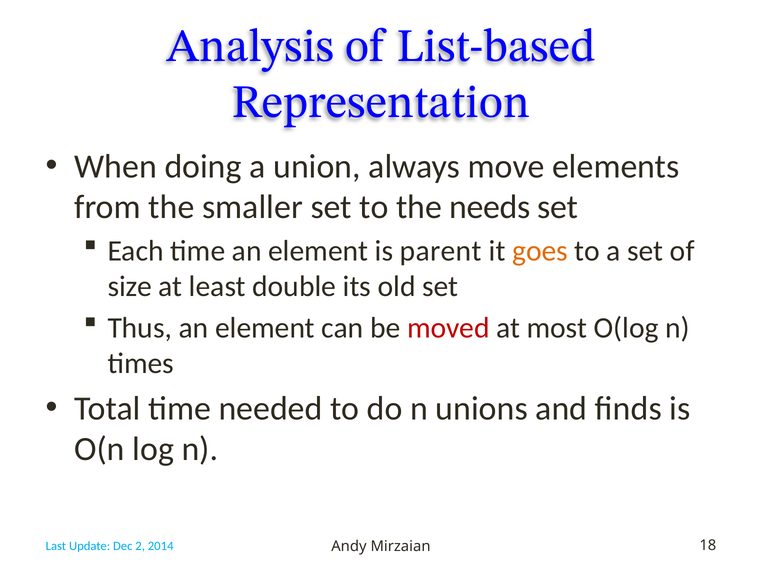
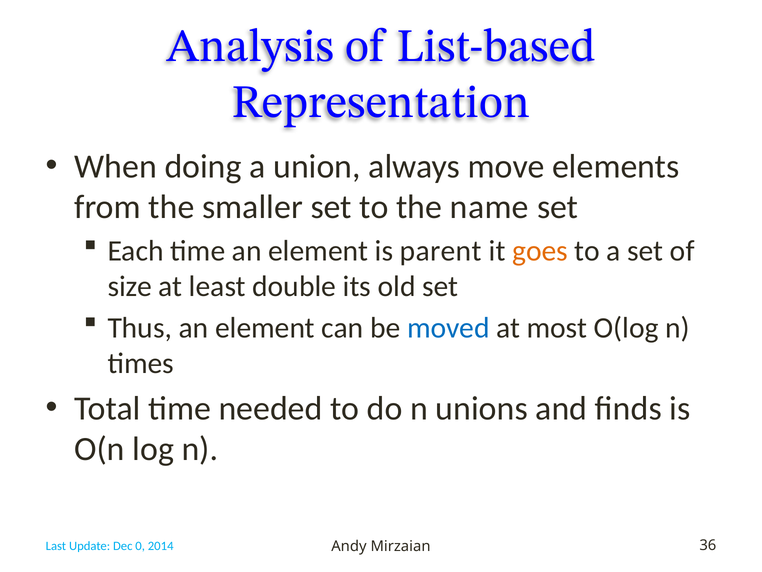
needs: needs -> name
moved colour: red -> blue
2: 2 -> 0
18: 18 -> 36
